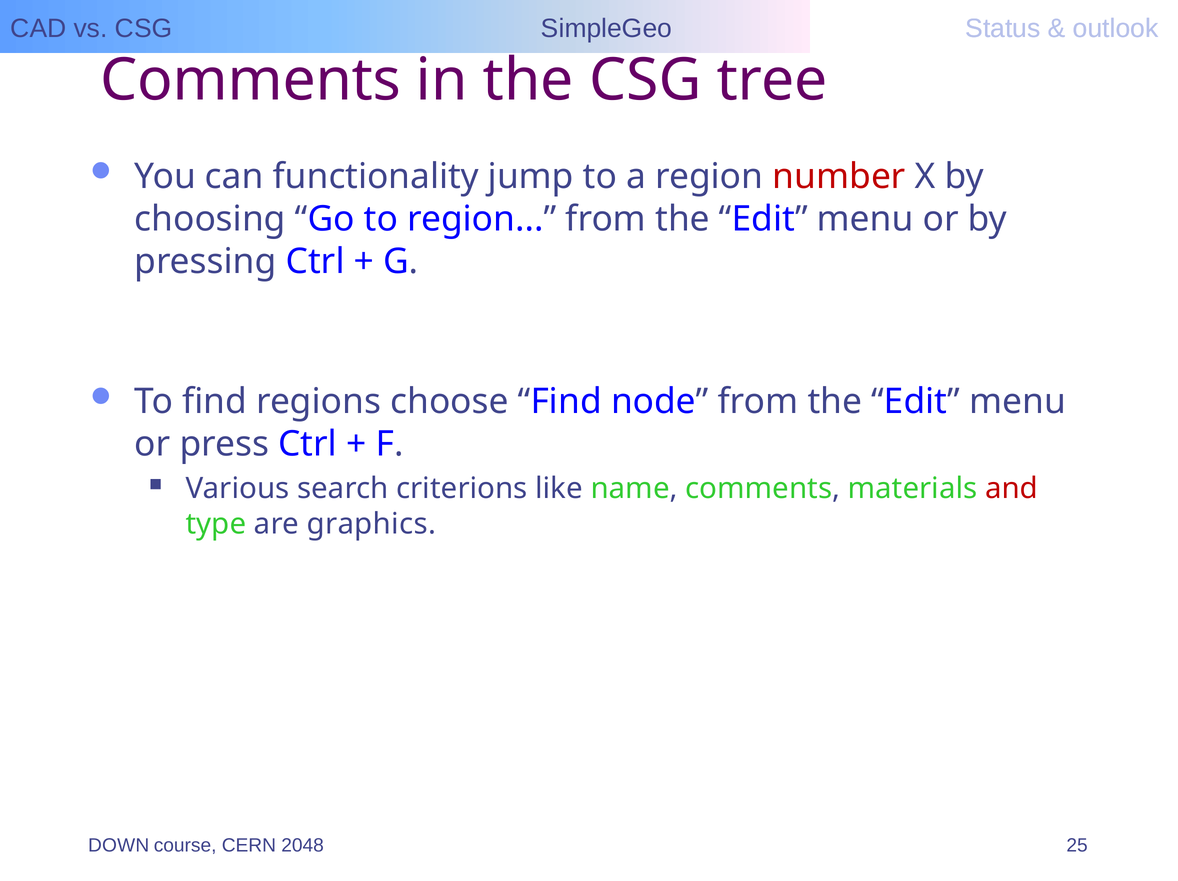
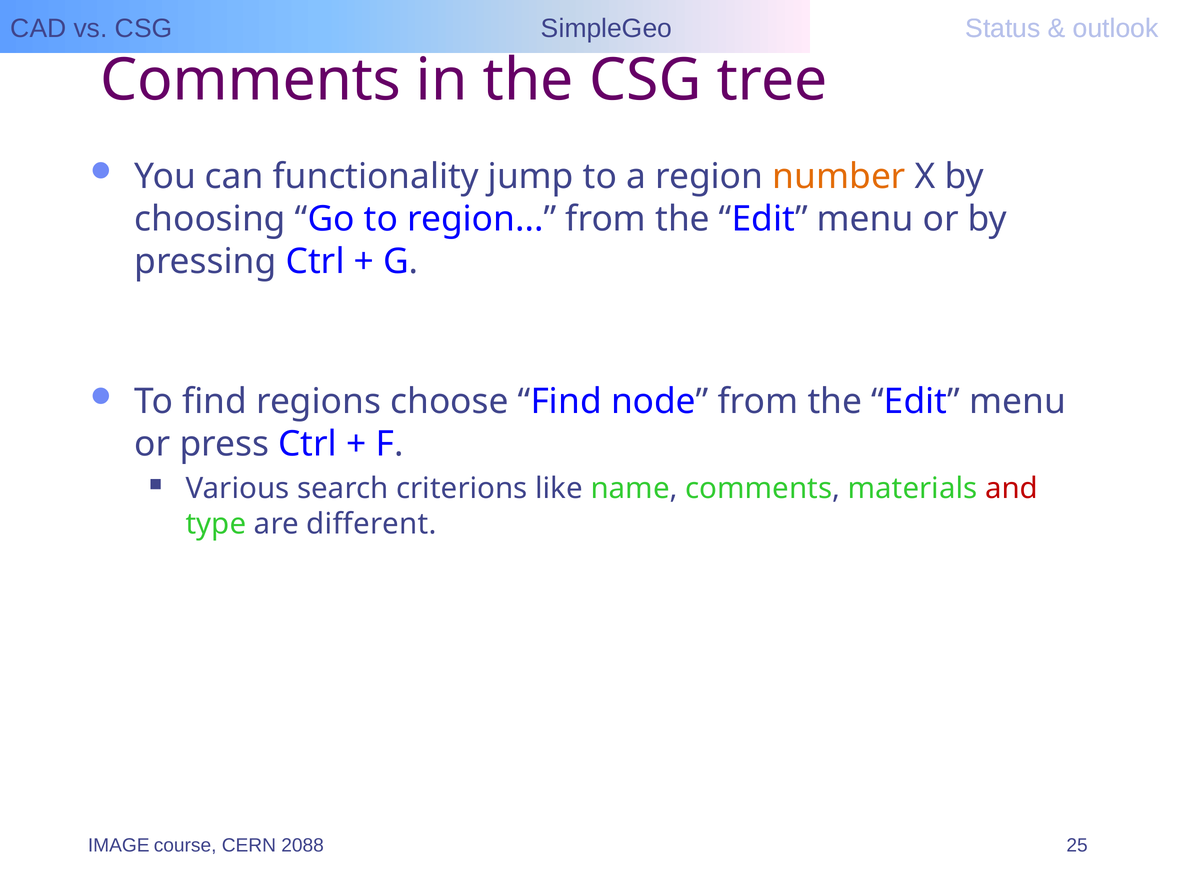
number colour: red -> orange
graphics: graphics -> different
DOWN: DOWN -> IMAGE
2048: 2048 -> 2088
